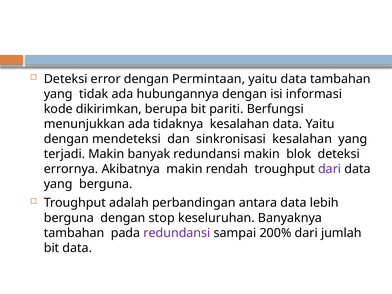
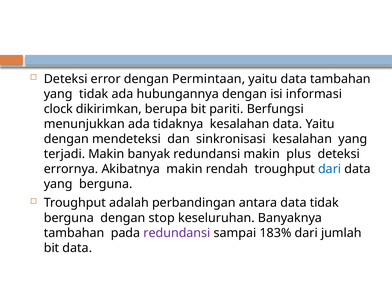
kode: kode -> clock
blok: blok -> plus
dari at (330, 169) colour: purple -> blue
data lebih: lebih -> tidak
200%: 200% -> 183%
